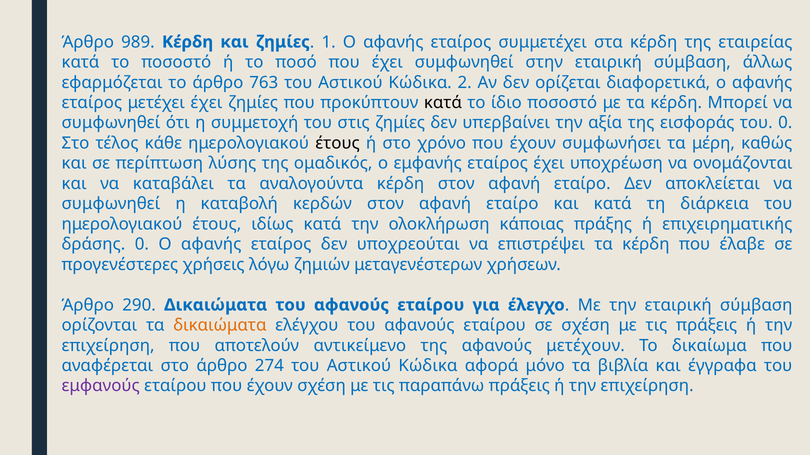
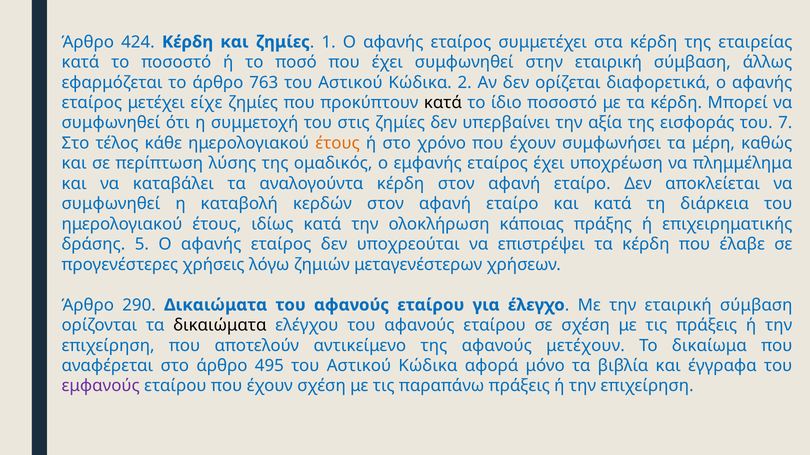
989: 989 -> 424
μετέχει έχει: έχει -> είχε
του 0: 0 -> 7
έτους at (338, 143) colour: black -> orange
ονομάζονται: ονομάζονται -> πλημμέλημα
δράσης 0: 0 -> 5
δικαιώματα at (220, 326) colour: orange -> black
274: 274 -> 495
